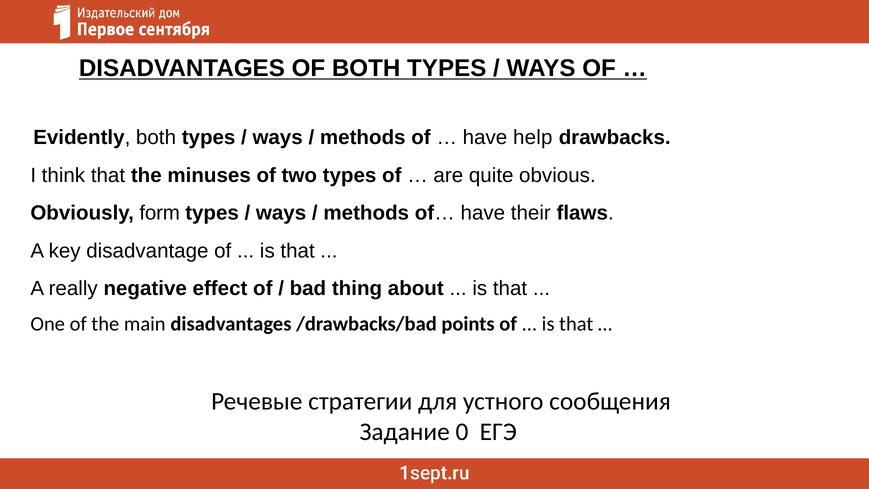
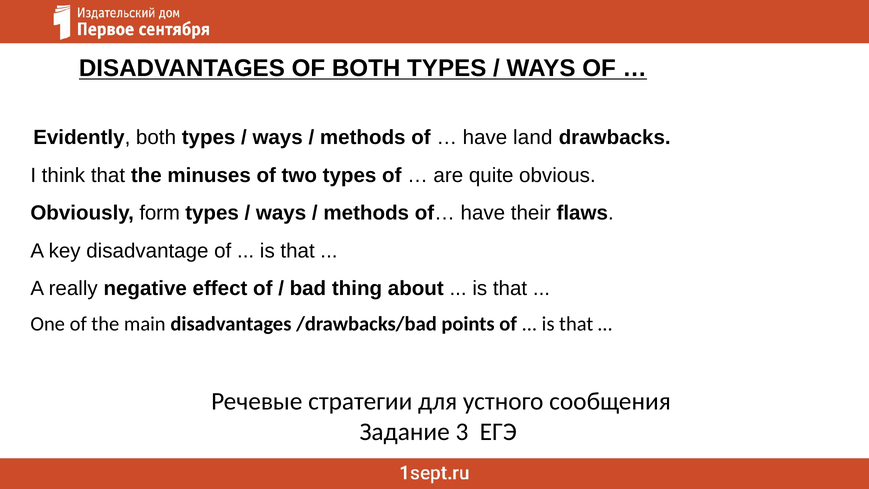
help: help -> land
0: 0 -> 3
